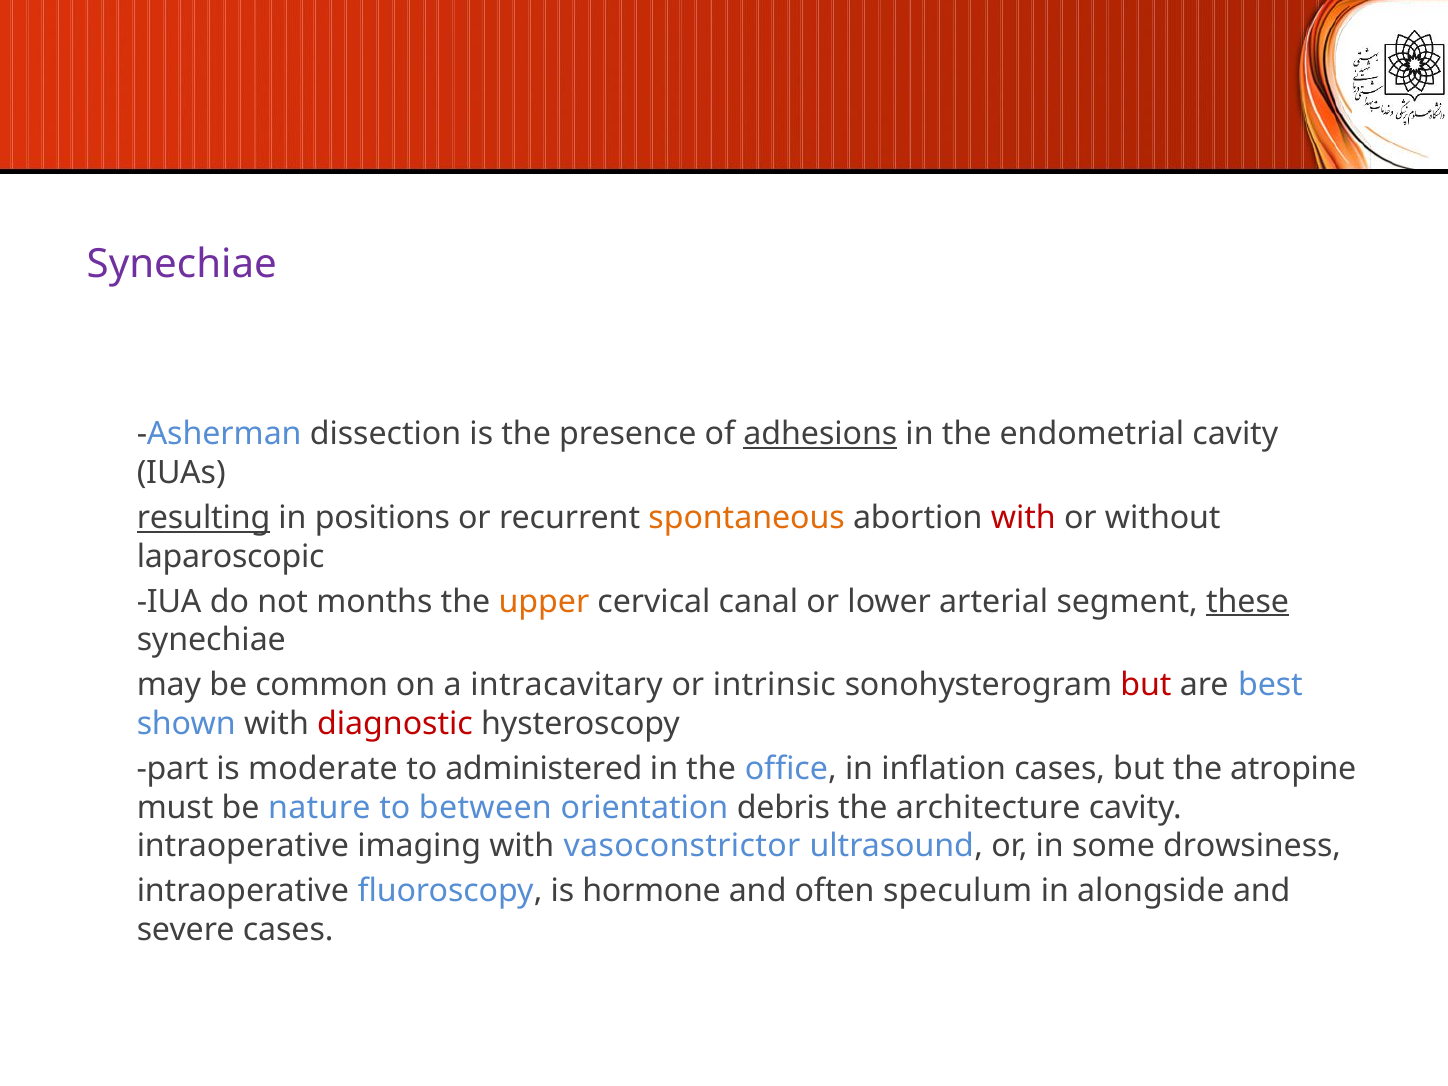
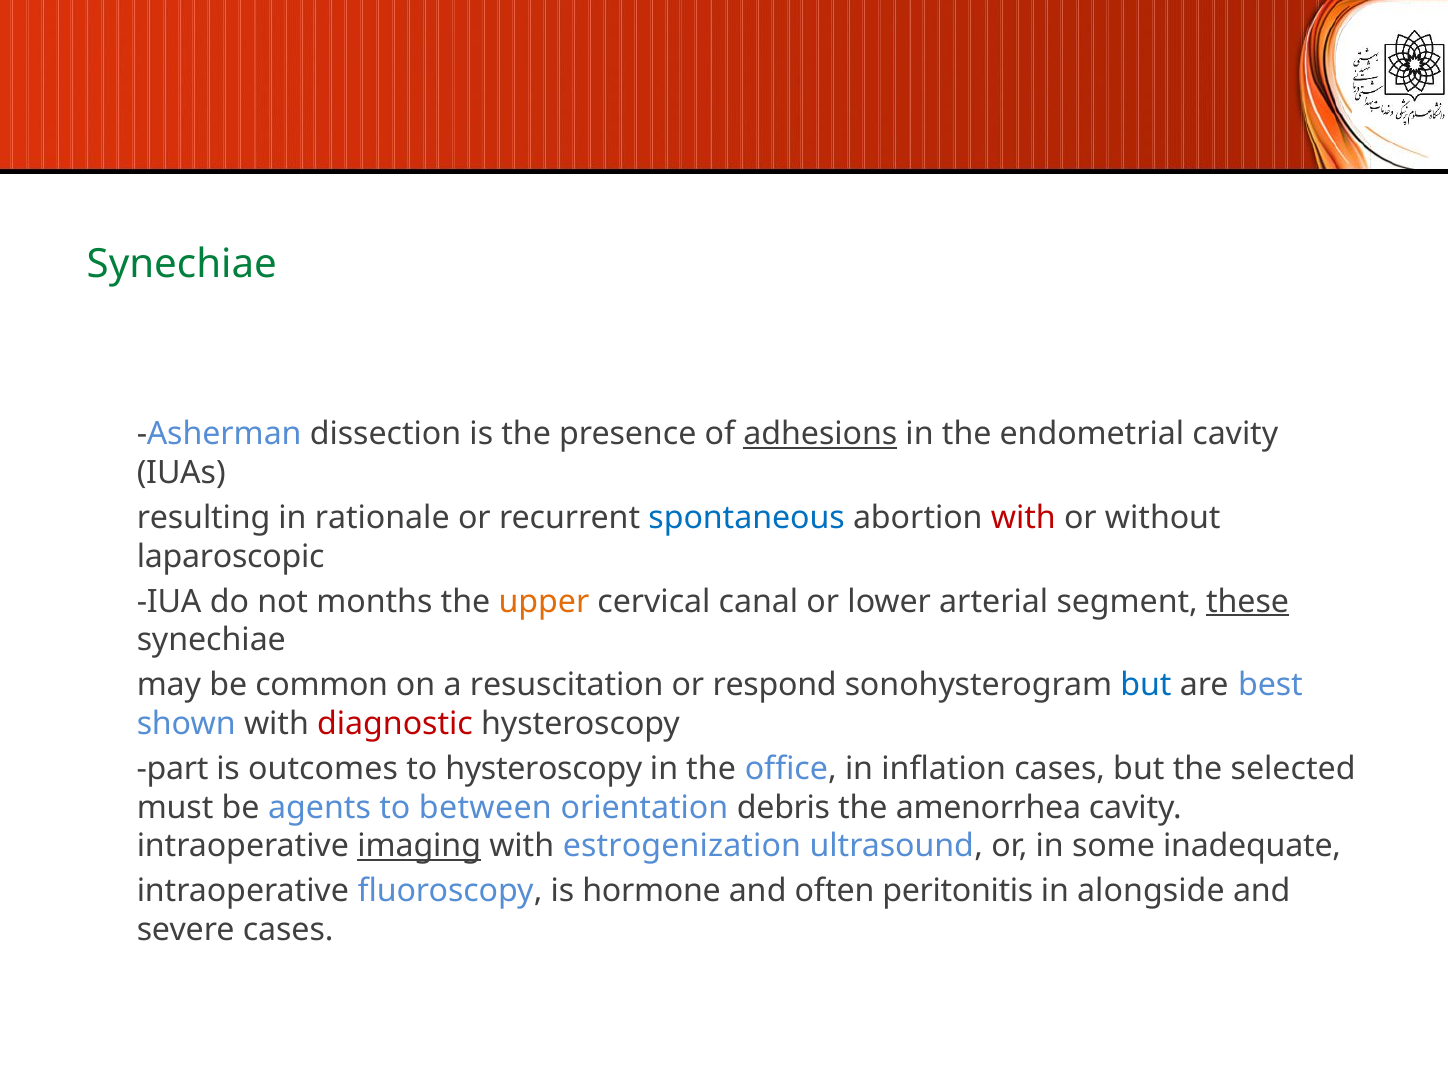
Synechiae at (182, 265) colour: purple -> green
resulting underline: present -> none
positions: positions -> rationale
spontaneous colour: orange -> blue
intracavitary: intracavitary -> resuscitation
intrinsic: intrinsic -> respond
but at (1146, 685) colour: red -> blue
moderate: moderate -> outcomes
to administered: administered -> hysteroscopy
atropine: atropine -> selected
nature: nature -> agents
architecture: architecture -> amenorrhea
imaging underline: none -> present
vasoconstrictor: vasoconstrictor -> estrogenization
drowsiness: drowsiness -> inadequate
speculum: speculum -> peritonitis
